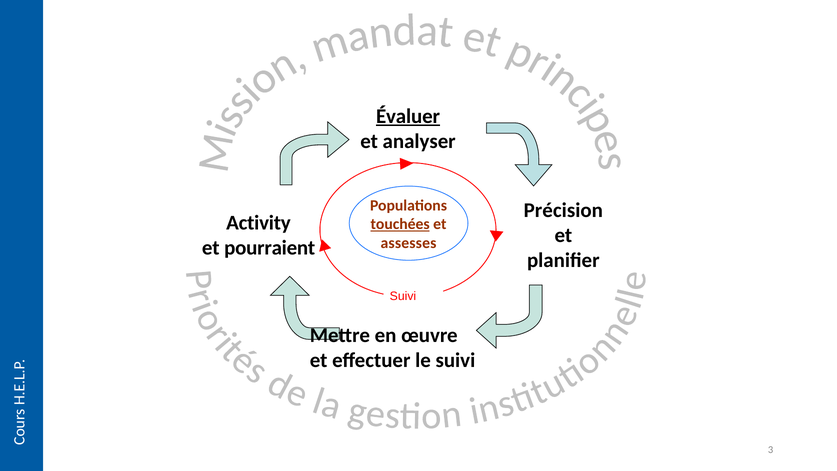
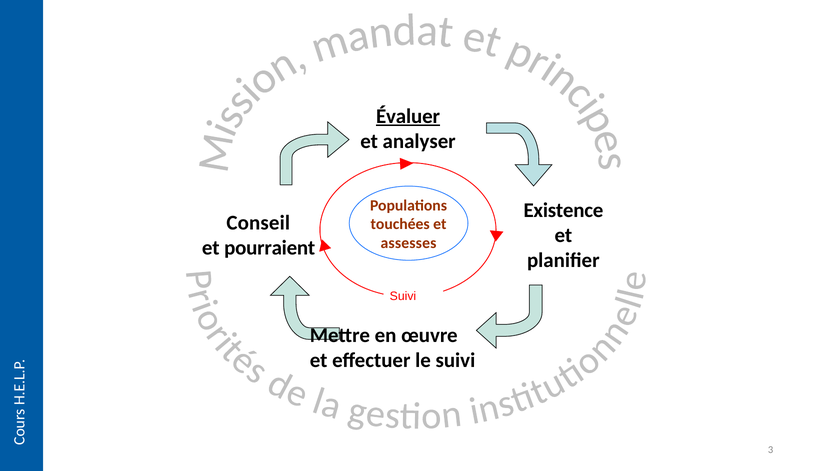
Précision: Précision -> Existence
Activity: Activity -> Conseil
touchées underline: present -> none
